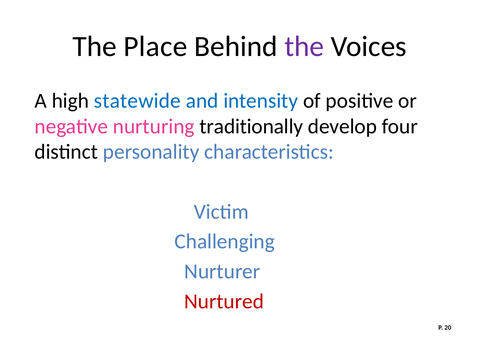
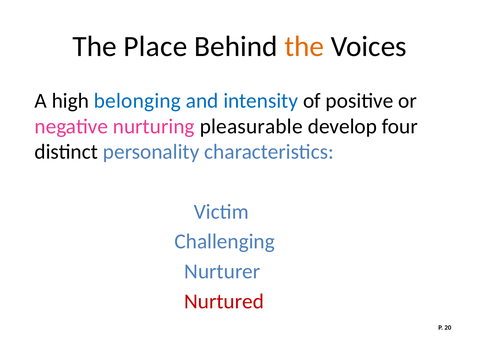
the at (304, 46) colour: purple -> orange
statewide: statewide -> belonging
traditionally: traditionally -> pleasurable
